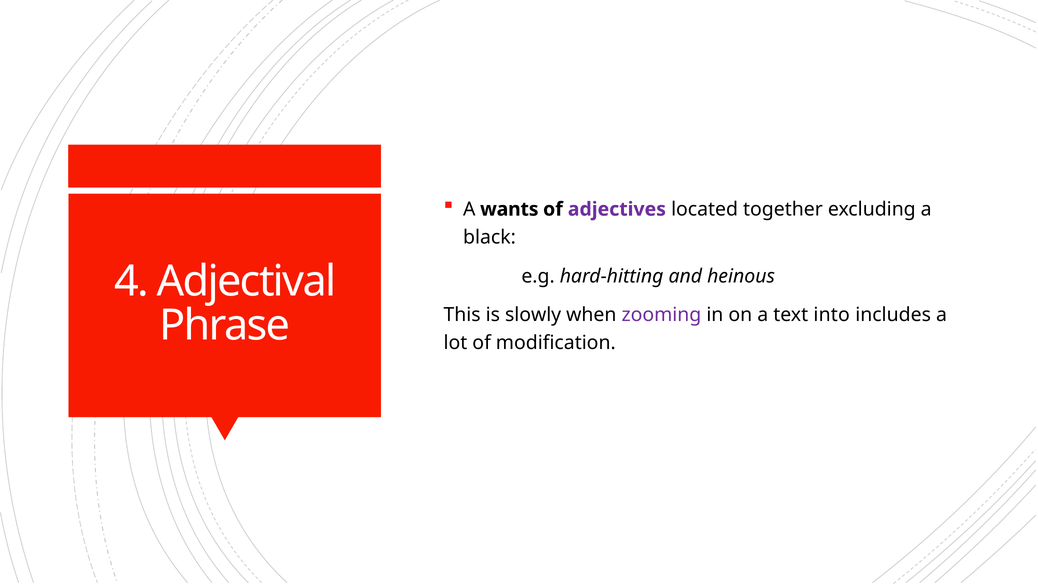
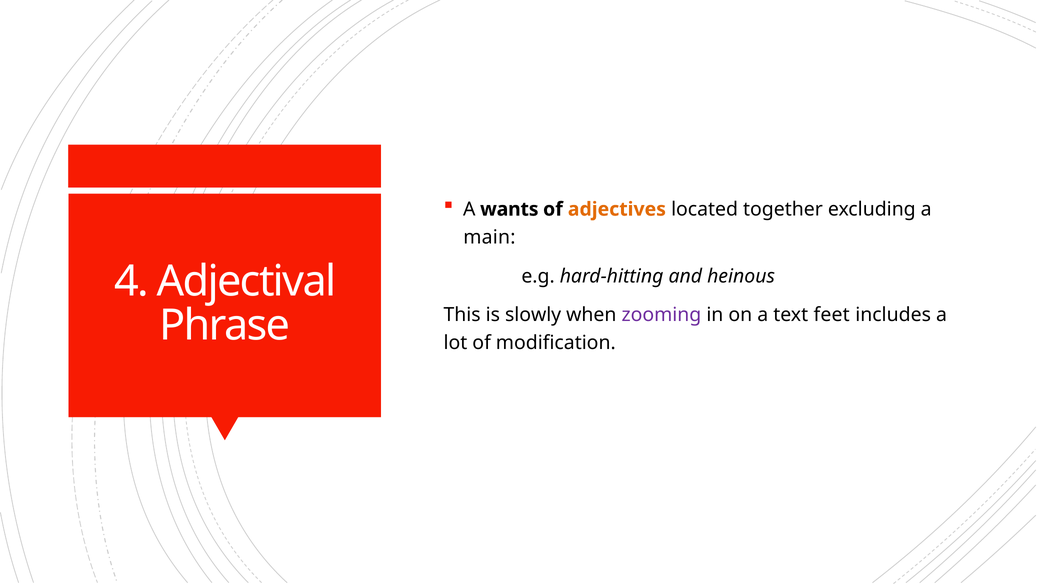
adjectives colour: purple -> orange
black: black -> main
into: into -> feet
